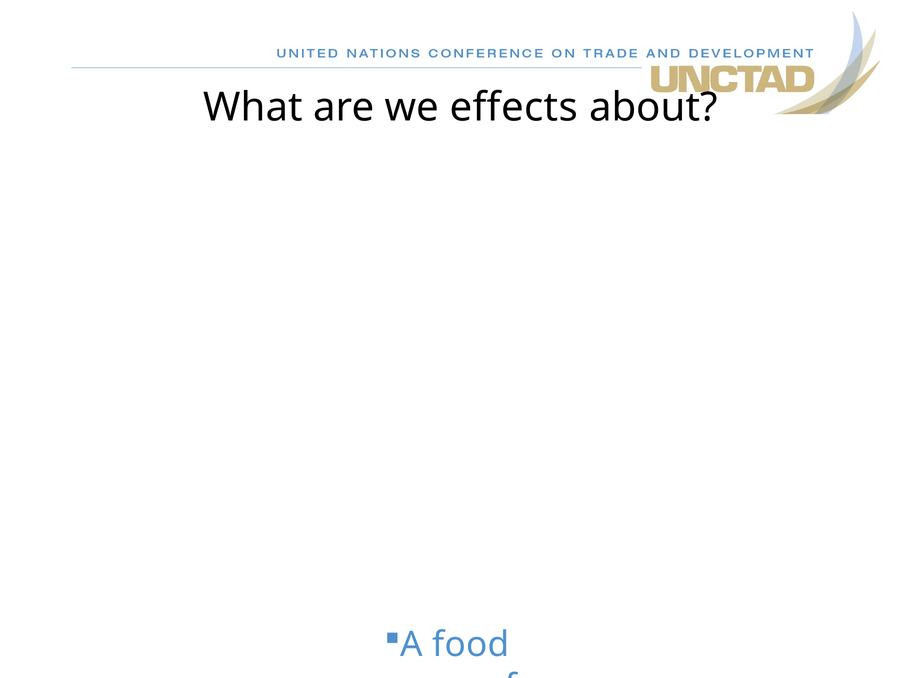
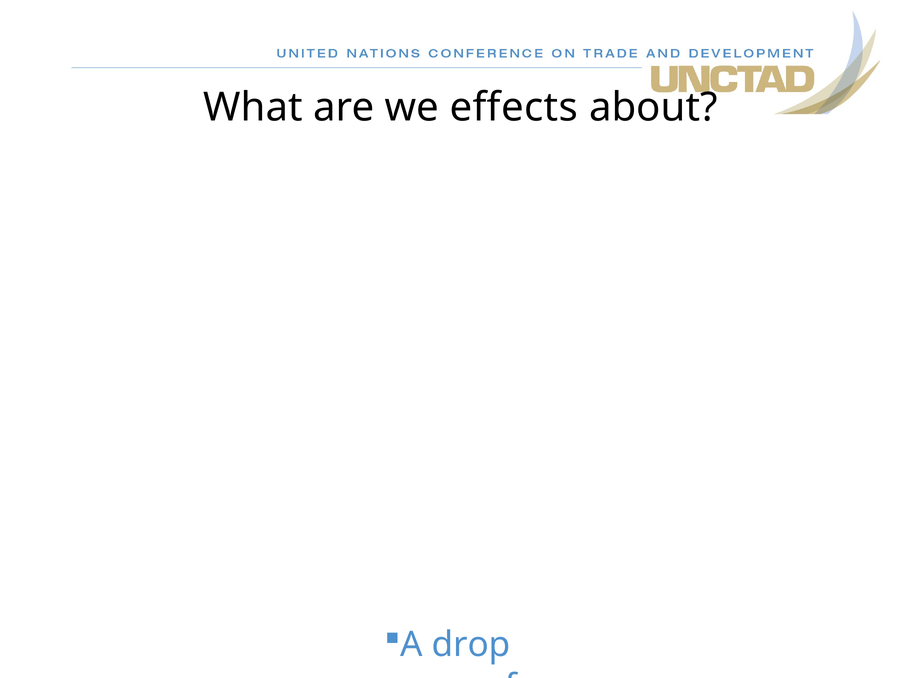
A food: food -> drop
